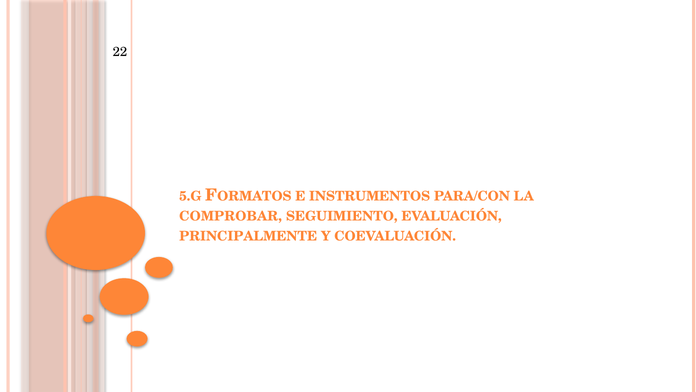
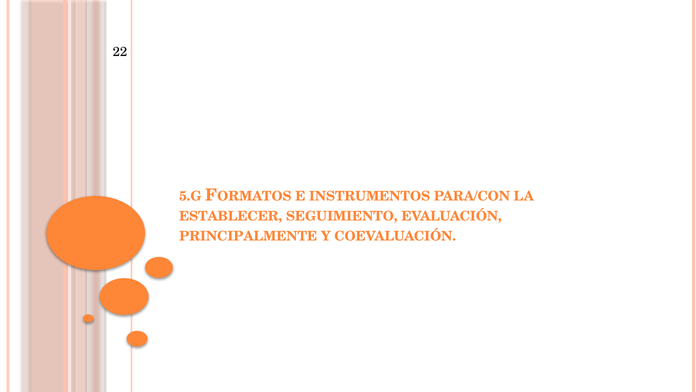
COMPROBAR: COMPROBAR -> ESTABLECER
